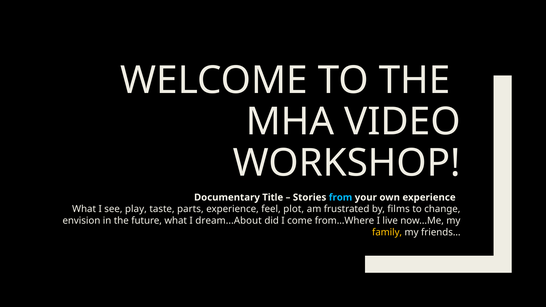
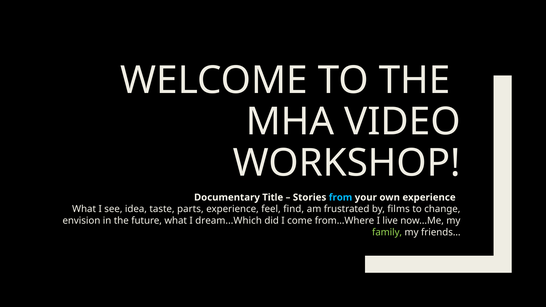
play: play -> idea
plot: plot -> find
dream...About: dream...About -> dream...Which
family colour: yellow -> light green
